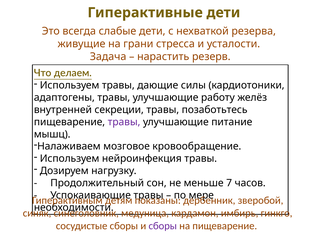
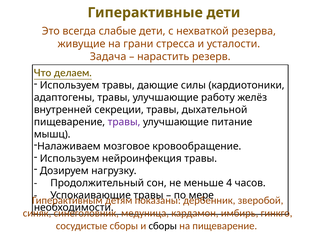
позаботьтесь: позаботьтесь -> дыхательной
7: 7 -> 4
сборы at (163, 225) colour: purple -> black
